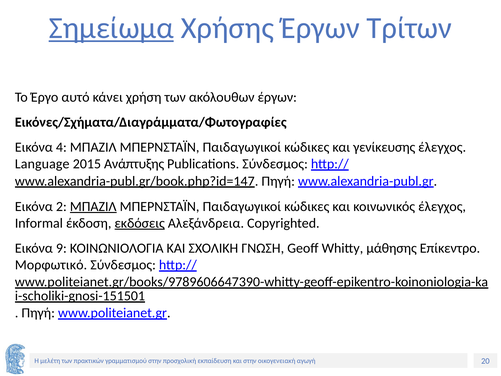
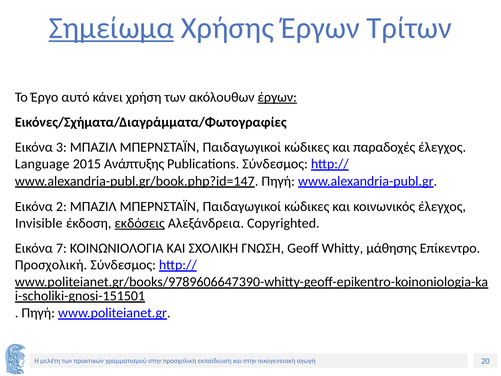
έργων at (277, 97) underline: none -> present
4: 4 -> 3
γενίκευσης: γενίκευσης -> παραδοχές
ΜΠΑΖΙΛ at (93, 206) underline: present -> none
Informal: Informal -> Invisible
9: 9 -> 7
Μορφωτικό at (51, 265): Μορφωτικό -> Προσχολική
